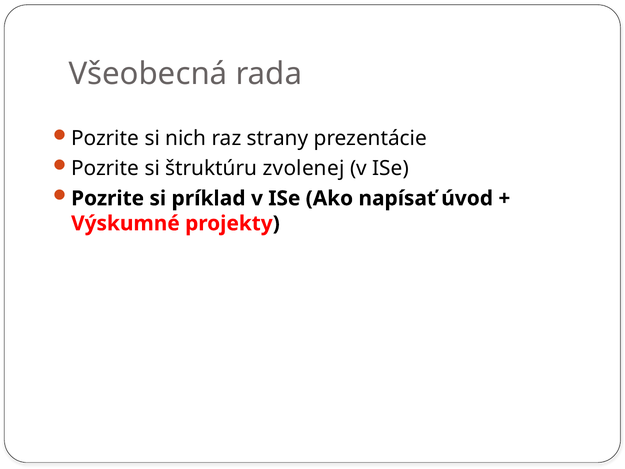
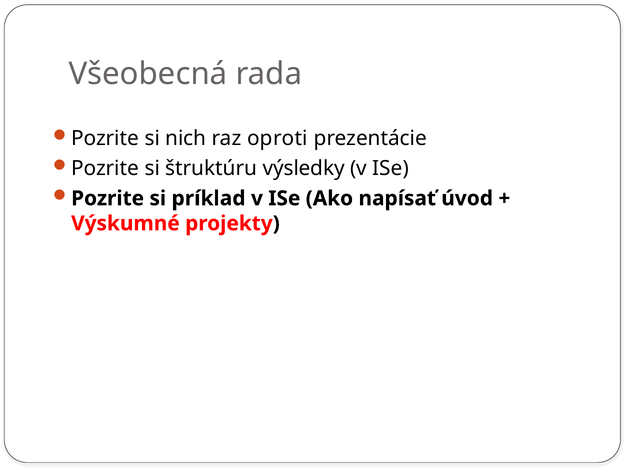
strany: strany -> oproti
zvolenej: zvolenej -> výsledky
